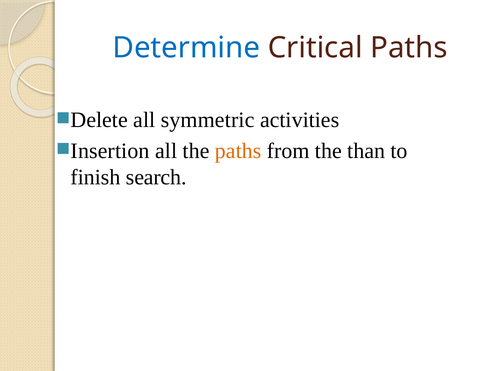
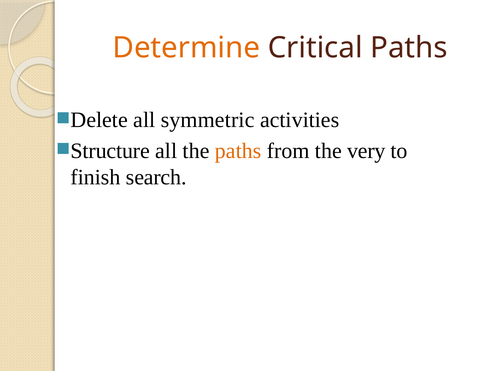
Determine colour: blue -> orange
Insertion: Insertion -> Structure
than: than -> very
